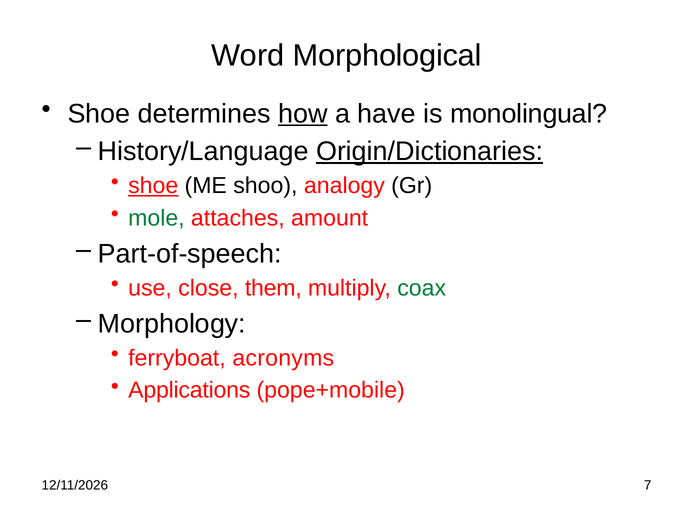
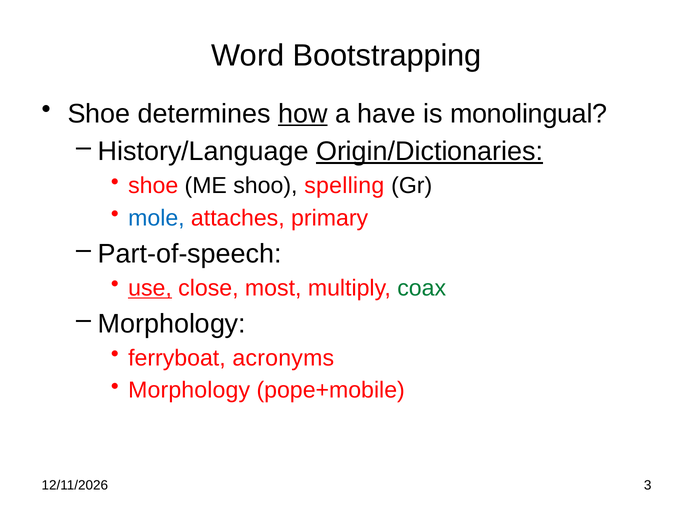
Morphological: Morphological -> Bootstrapping
shoe at (153, 186) underline: present -> none
analogy: analogy -> spelling
mole colour: green -> blue
amount: amount -> primary
use underline: none -> present
them: them -> most
Applications at (189, 391): Applications -> Morphology
7: 7 -> 3
